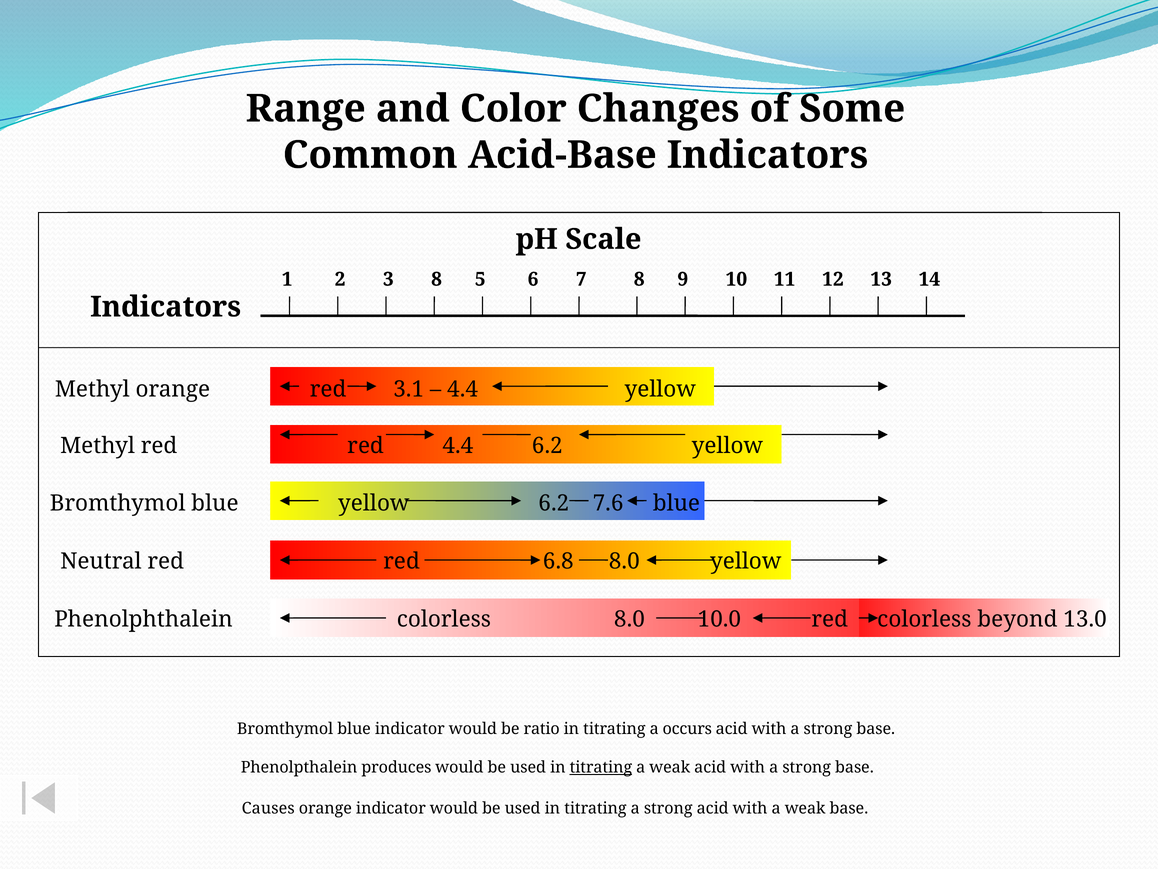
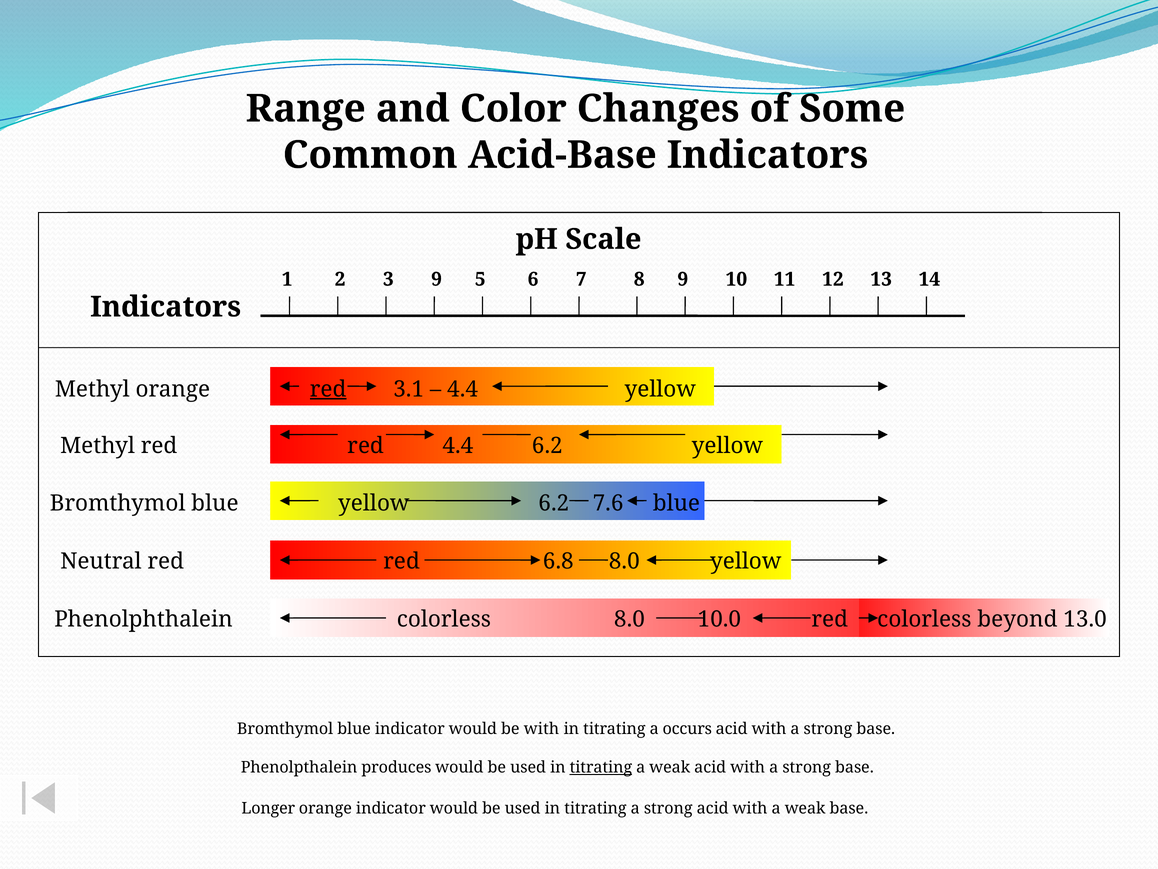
3 8: 8 -> 9
red at (328, 389) underline: none -> present
be ratio: ratio -> with
Causes: Causes -> Longer
